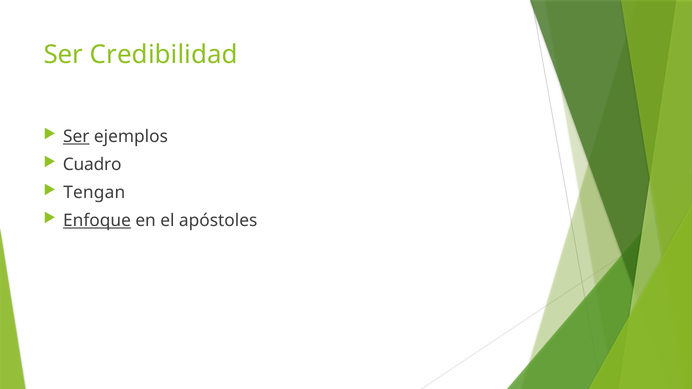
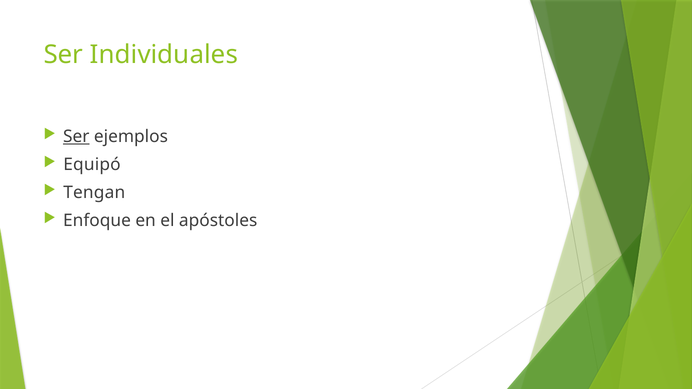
Credibilidad: Credibilidad -> Individuales
Cuadro: Cuadro -> Equipó
Enfoque underline: present -> none
